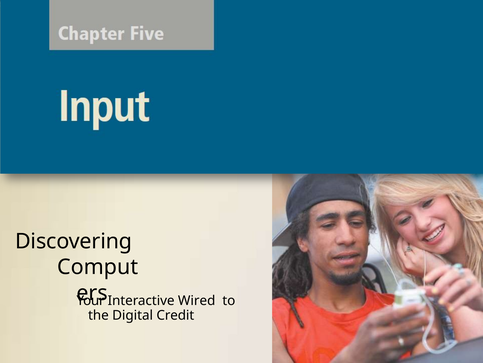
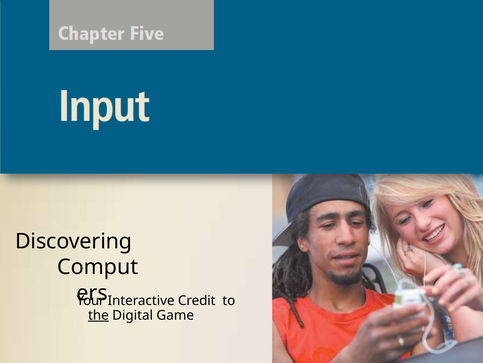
Wired: Wired -> Credit
the underline: none -> present
Credit: Credit -> Game
